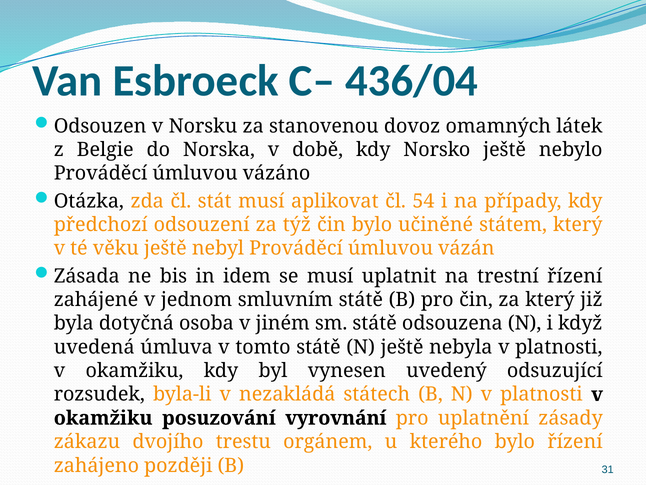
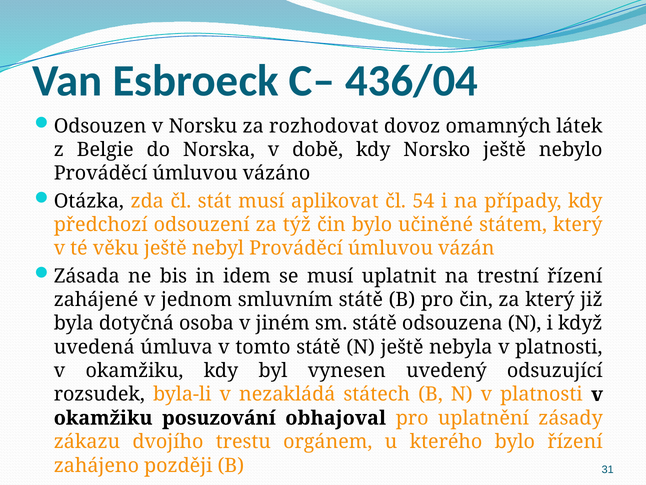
stanovenou: stanovenou -> rozhodovat
vyrovnání: vyrovnání -> obhajoval
